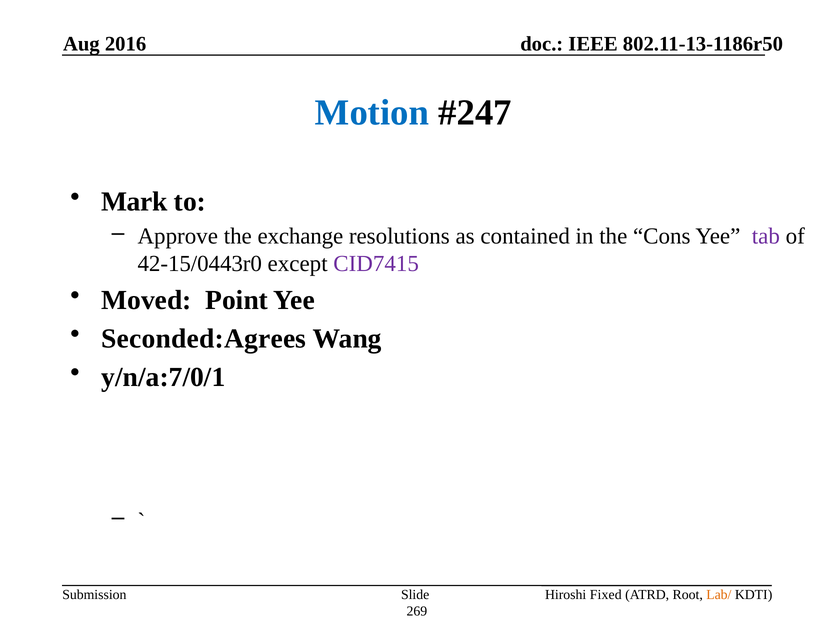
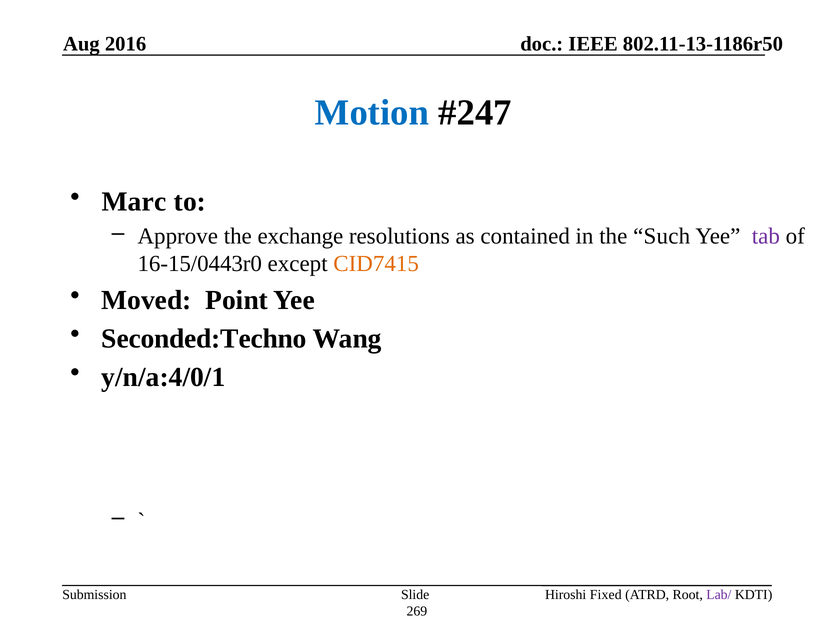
Mark: Mark -> Marc
Cons: Cons -> Such
42-15/0443r0: 42-15/0443r0 -> 16-15/0443r0
CID7415 colour: purple -> orange
Seconded:Agrees: Seconded:Agrees -> Seconded:Techno
y/n/a:7/0/1: y/n/a:7/0/1 -> y/n/a:4/0/1
Lab/ colour: orange -> purple
